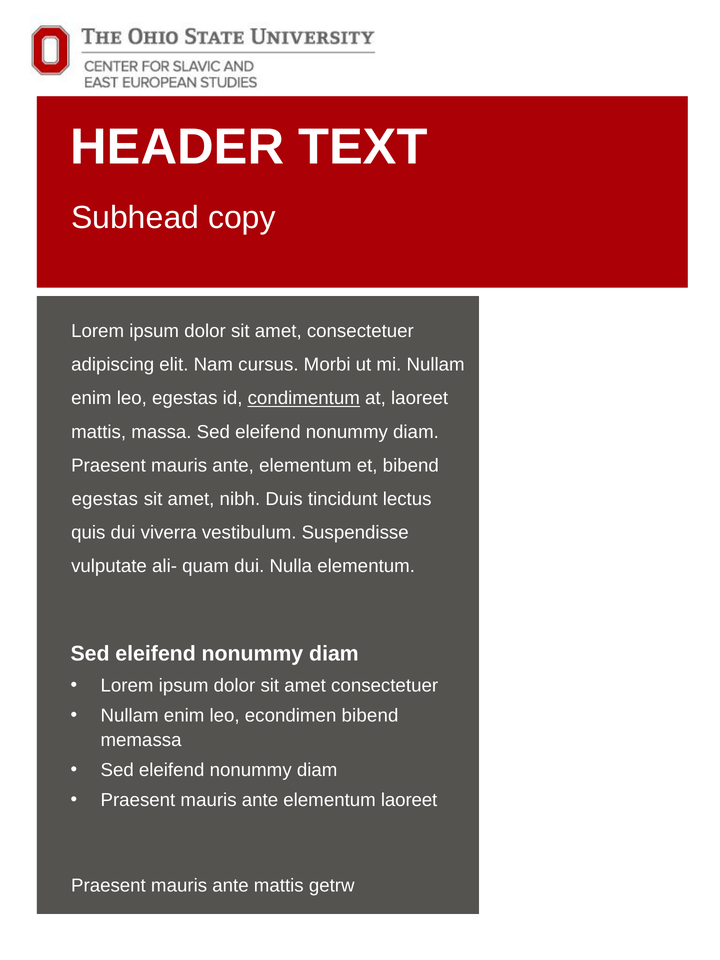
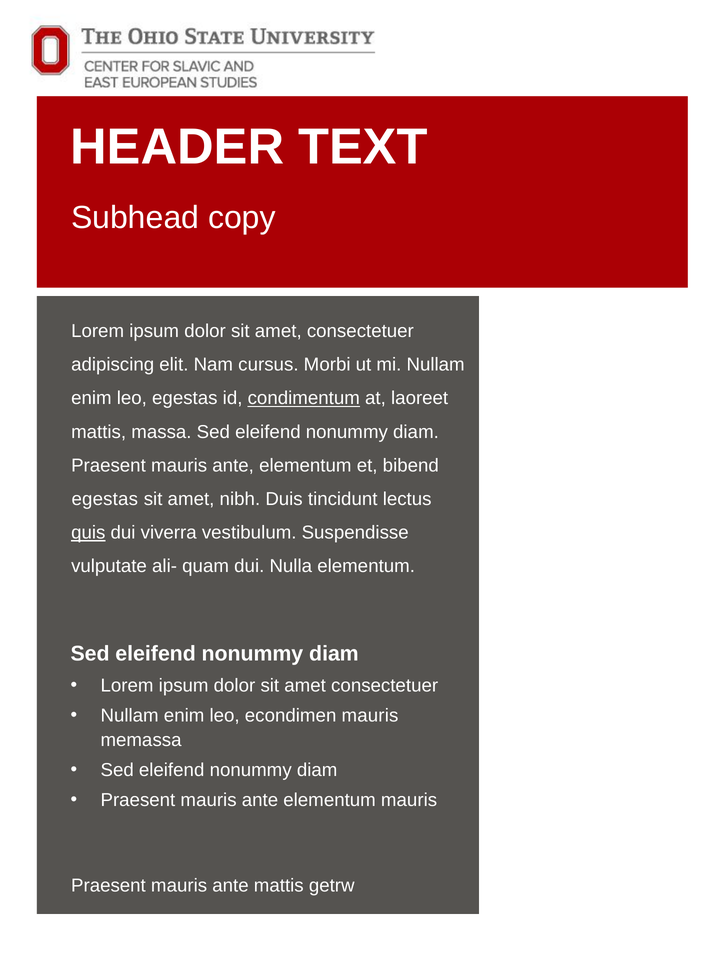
quis underline: none -> present
econdimen bibend: bibend -> mauris
elementum laoreet: laoreet -> mauris
